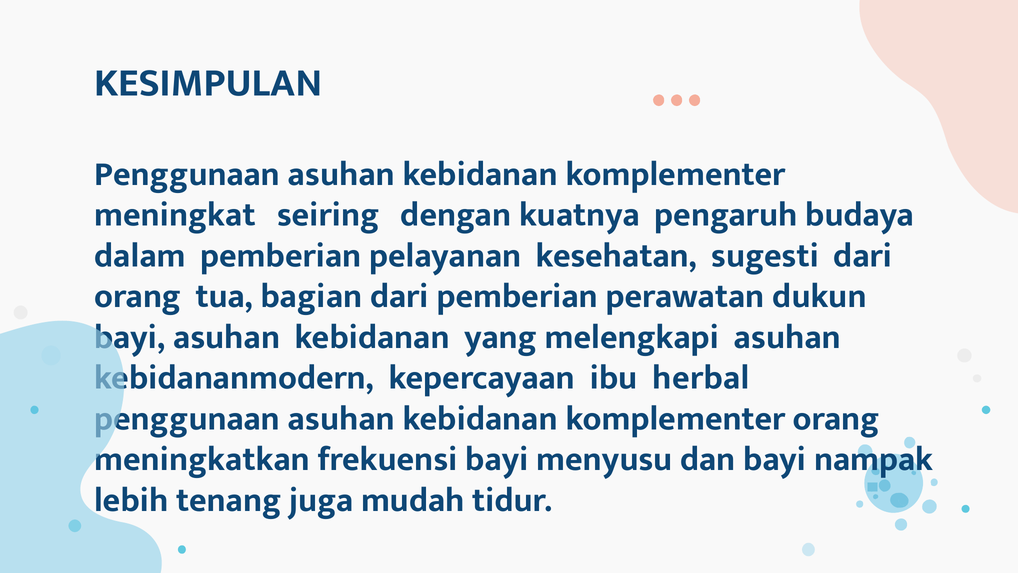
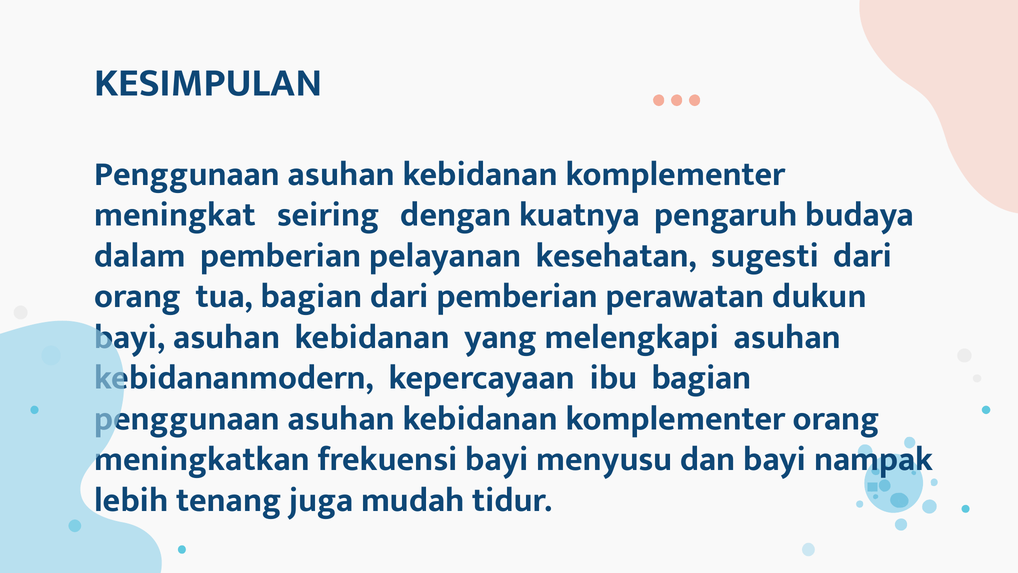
ibu herbal: herbal -> bagian
